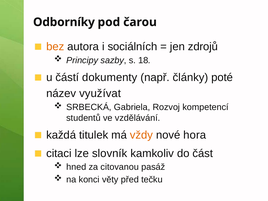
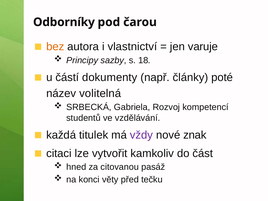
sociálních: sociálních -> vlastnictví
zdrojů: zdrojů -> varuje
využívat: využívat -> volitelná
vždy colour: orange -> purple
hora: hora -> znak
slovník: slovník -> vytvořit
